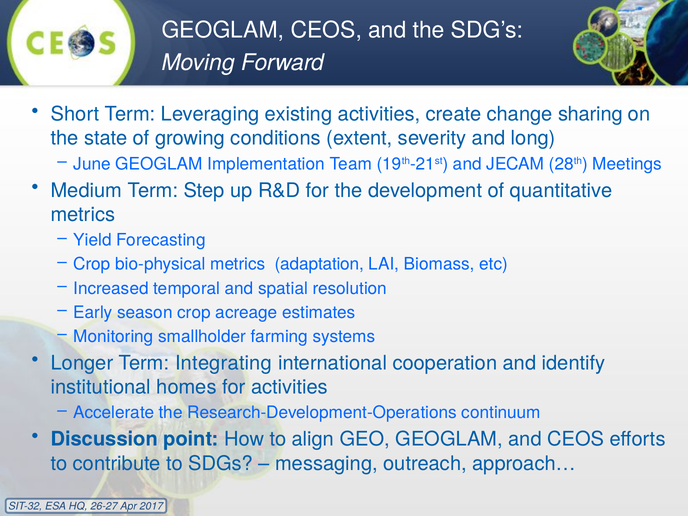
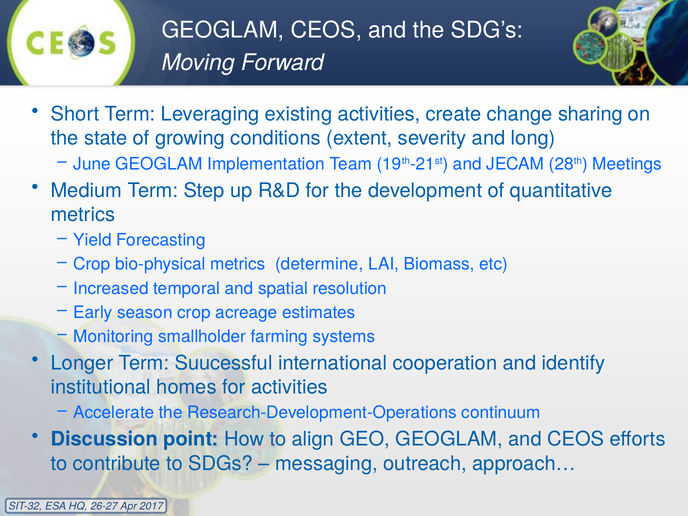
adaptation: adaptation -> determine
Integrating: Integrating -> Suucessful
